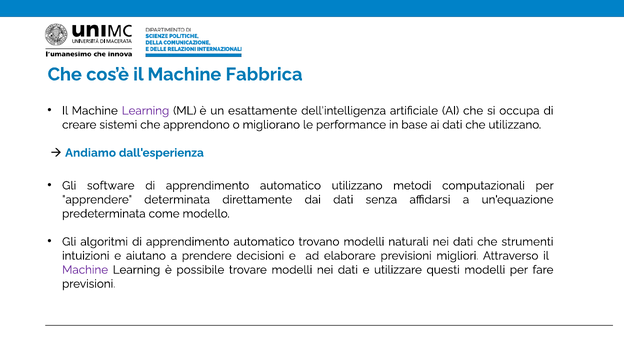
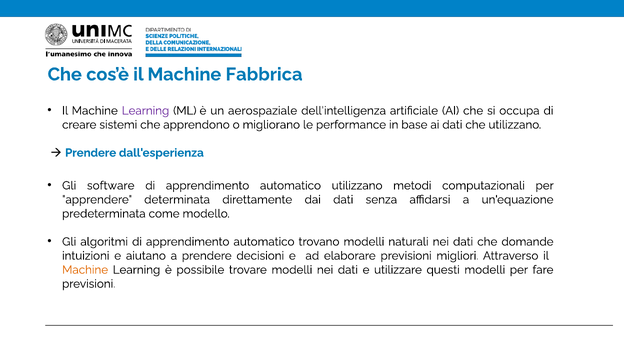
esattamente: esattamente -> aerospaziale
Andiamo at (91, 153): Andiamo -> Prendere
strumenti: strumenti -> domande
Machine at (85, 270) colour: purple -> orange
